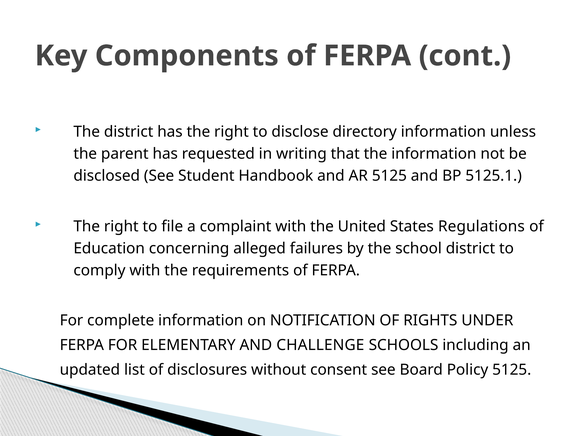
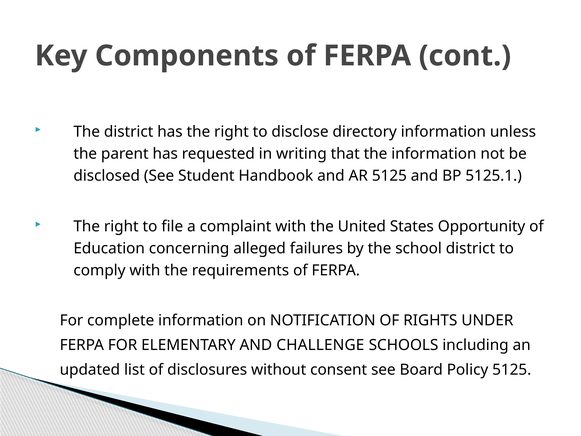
Regulations: Regulations -> Opportunity
